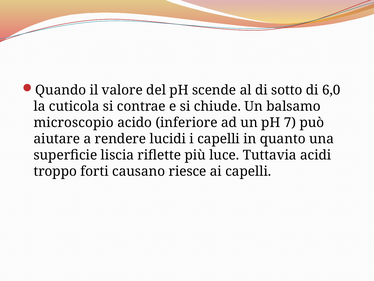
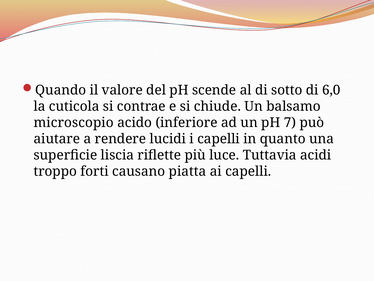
riesce: riesce -> piatta
